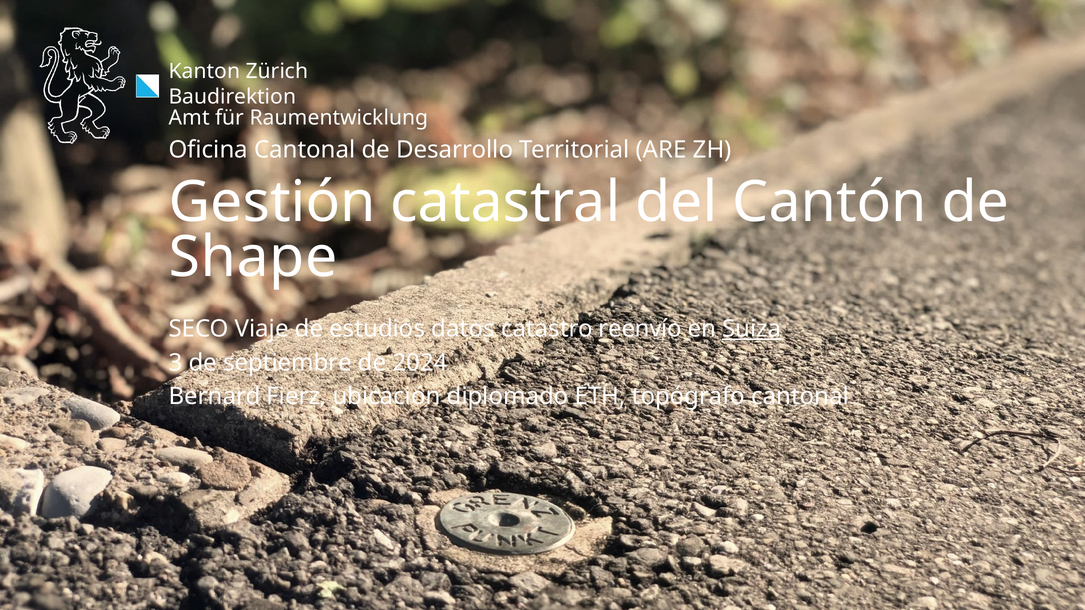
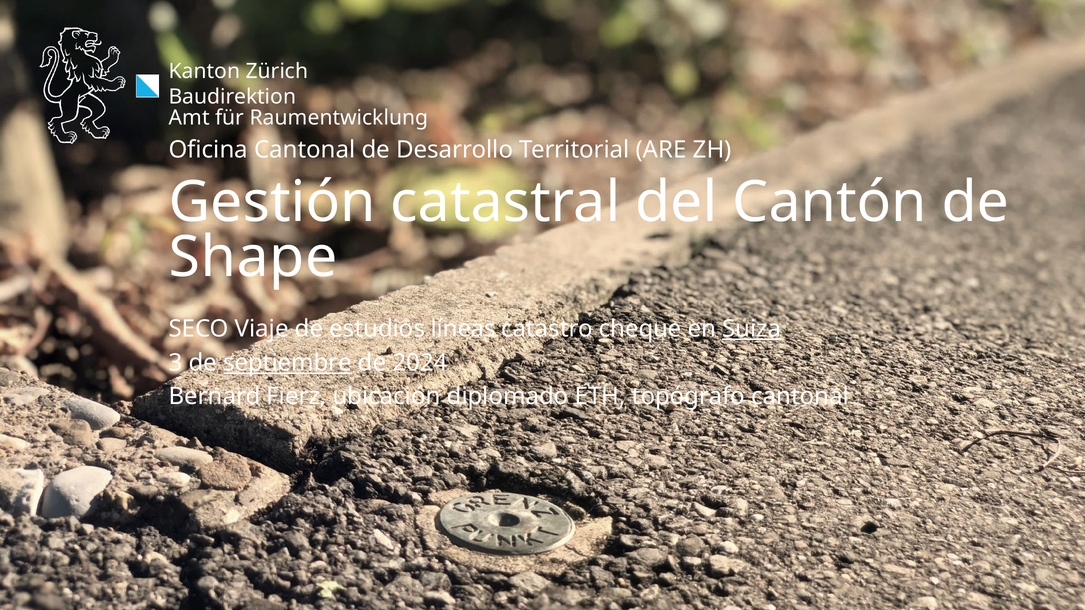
datos: datos -> líneas
reenvío: reenvío -> cheque
septiembre underline: none -> present
